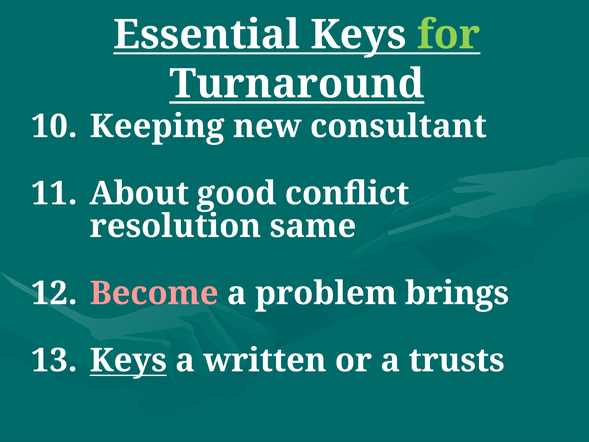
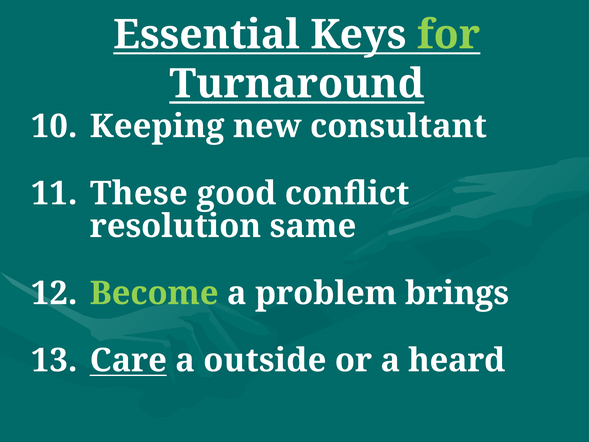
About: About -> These
Become colour: pink -> light green
Keys at (128, 360): Keys -> Care
written: written -> outside
trusts: trusts -> heard
